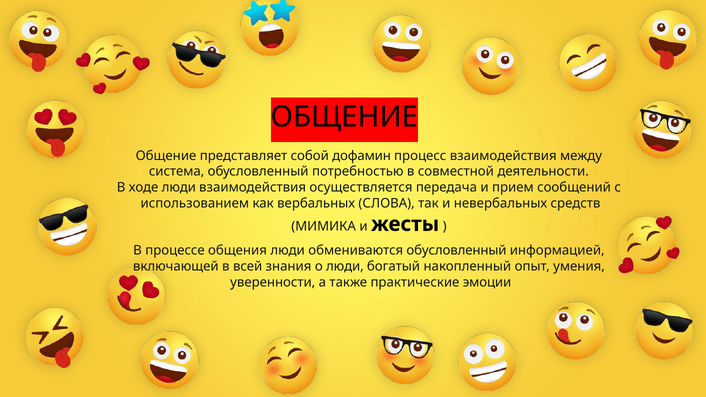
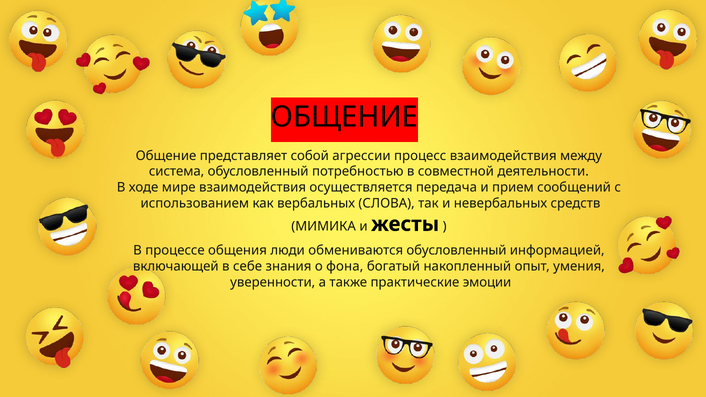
дофамин: дофамин -> агрессии
ходе люди: люди -> мире
всей: всей -> себе
о люди: люди -> фона
